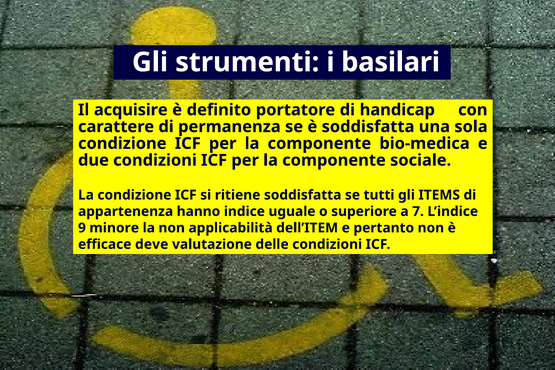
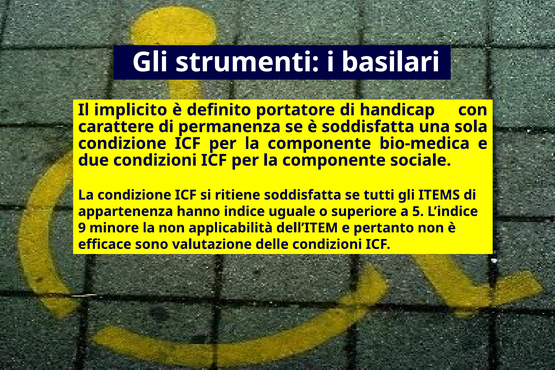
acquisire: acquisire -> implicito
7: 7 -> 5
deve: deve -> sono
